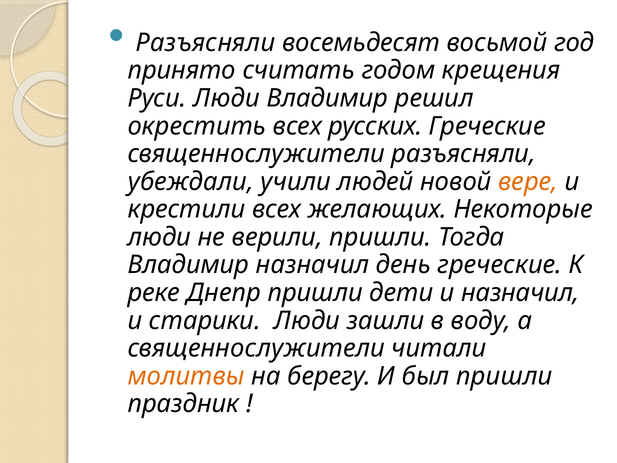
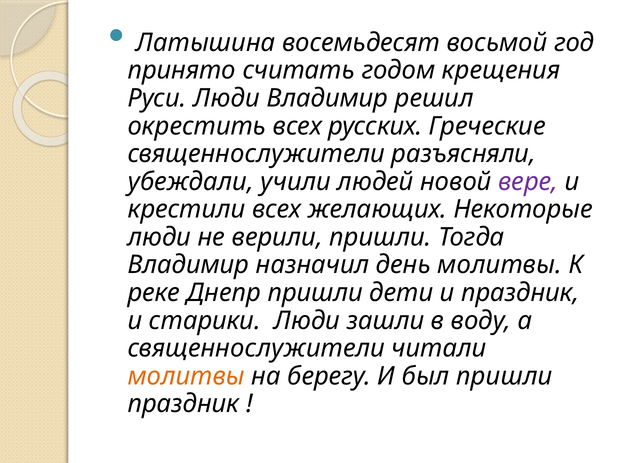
Разъясняли at (205, 43): Разъясняли -> Латышина
вере colour: orange -> purple
день греческие: греческие -> молитвы
и назначил: назначил -> праздник
